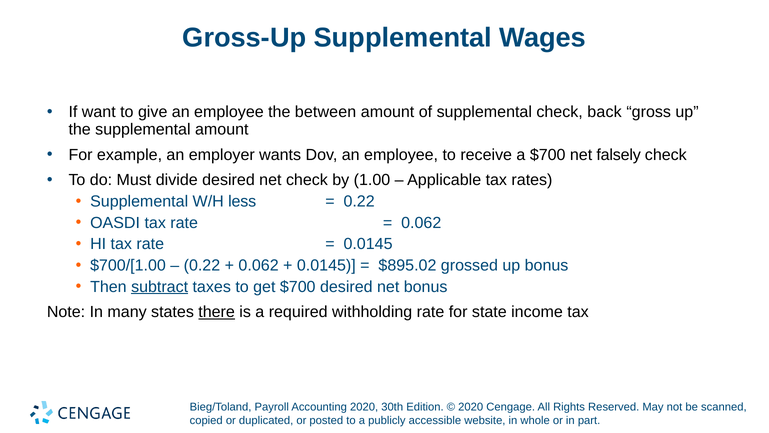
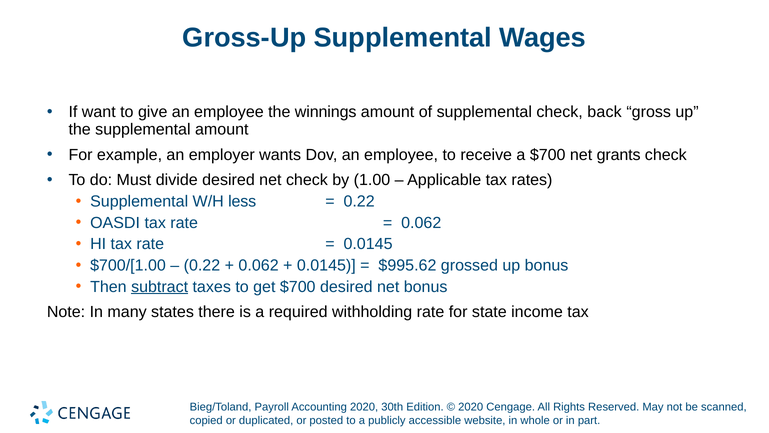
between: between -> winnings
falsely: falsely -> grants
$895.02: $895.02 -> $995.62
there underline: present -> none
